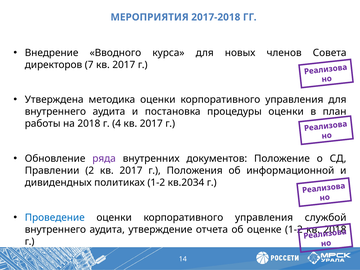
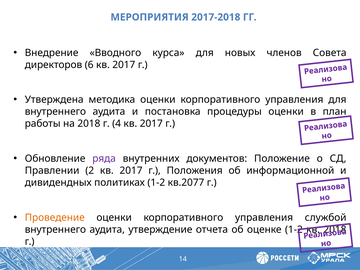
7: 7 -> 6
кв.2034: кв.2034 -> кв.2077
Проведение colour: blue -> orange
